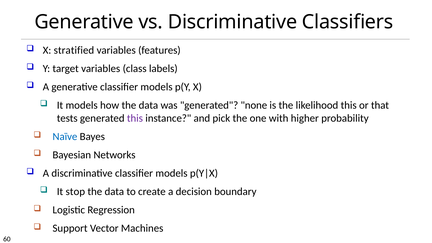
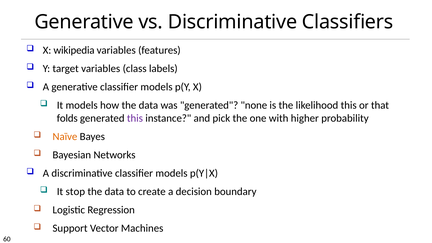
stratified: stratified -> wikipedia
tests: tests -> folds
Naïve colour: blue -> orange
